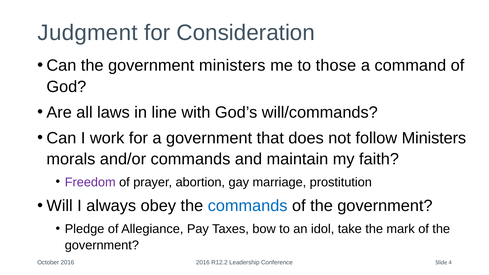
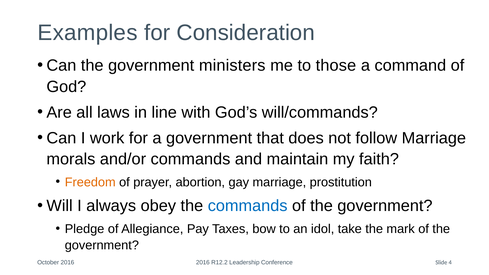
Judgment: Judgment -> Examples
follow Ministers: Ministers -> Marriage
Freedom colour: purple -> orange
